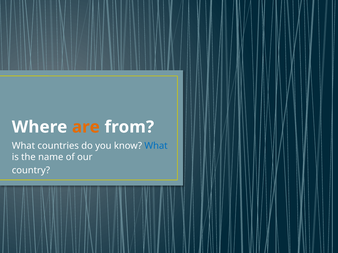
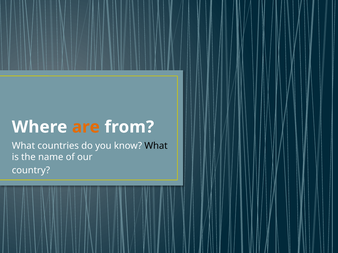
What at (156, 146) colour: blue -> black
